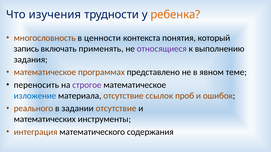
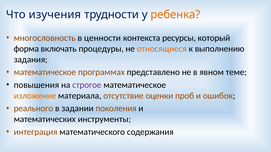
понятия: понятия -> ресурсы
запись: запись -> форма
применять: применять -> процедуры
относящиеся colour: purple -> orange
переносить: переносить -> повышения
изложение colour: blue -> orange
ссылок: ссылок -> оценки
задании отсутствие: отсутствие -> поколения
